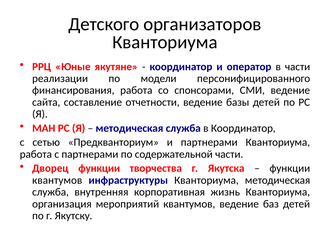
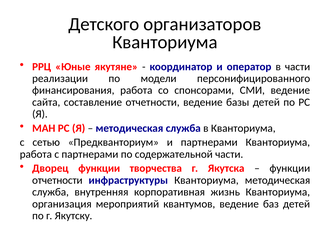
в Координатор: Координатор -> Кванториума
квантумов at (57, 181): квантумов -> отчетности
